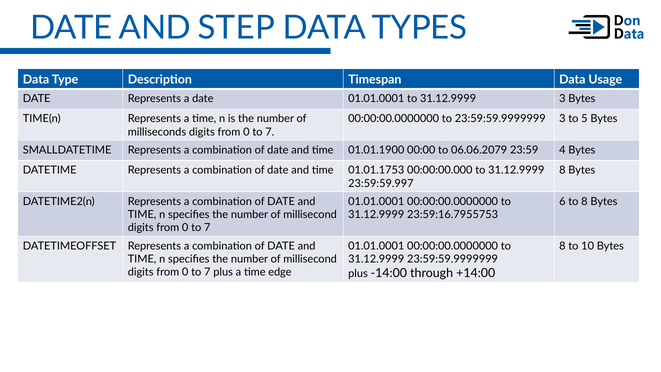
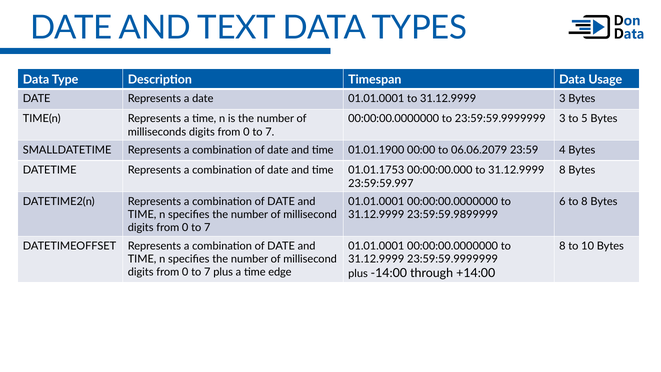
STEP: STEP -> TEXT
23:59:16.7955753: 23:59:16.7955753 -> 23:59:59.9899999
